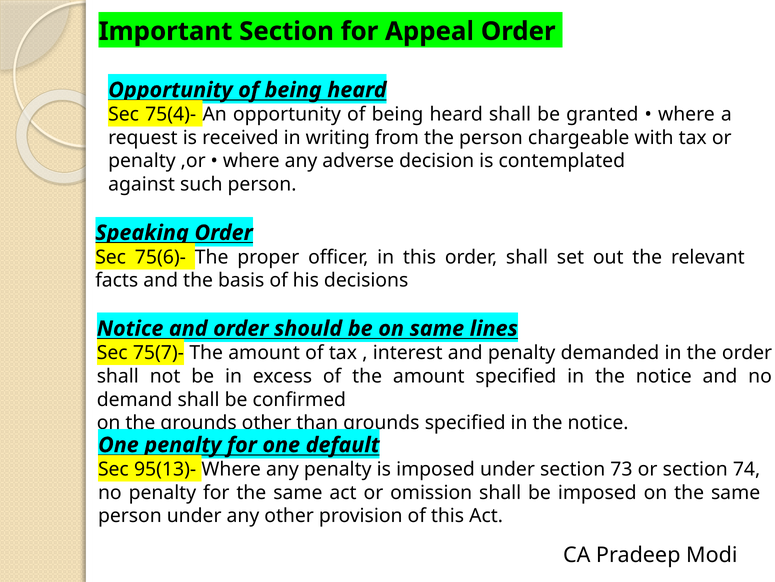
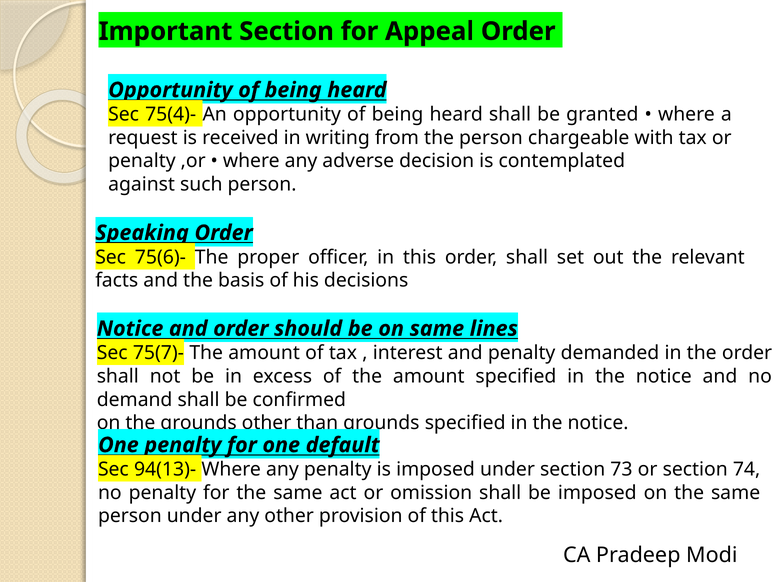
95(13)-: 95(13)- -> 94(13)-
